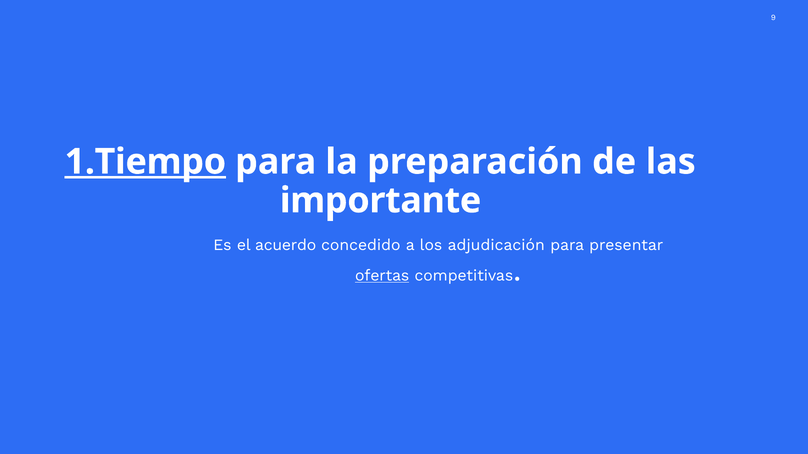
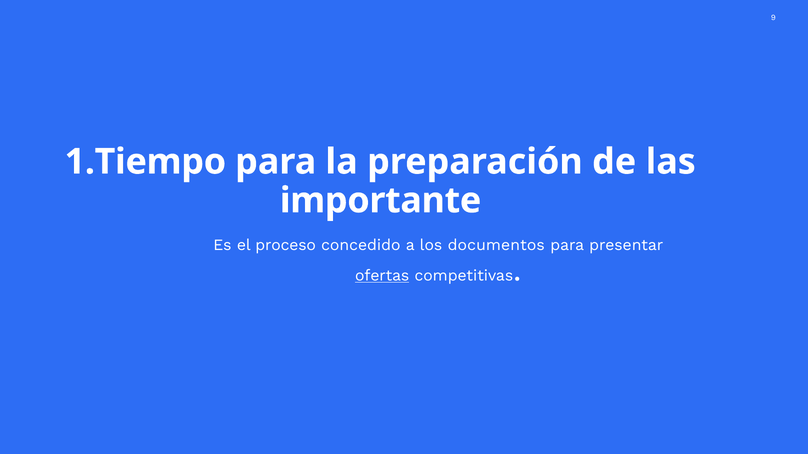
1.Tiempo underline: present -> none
acuerdo: acuerdo -> proceso
adjudicación: adjudicación -> documentos
